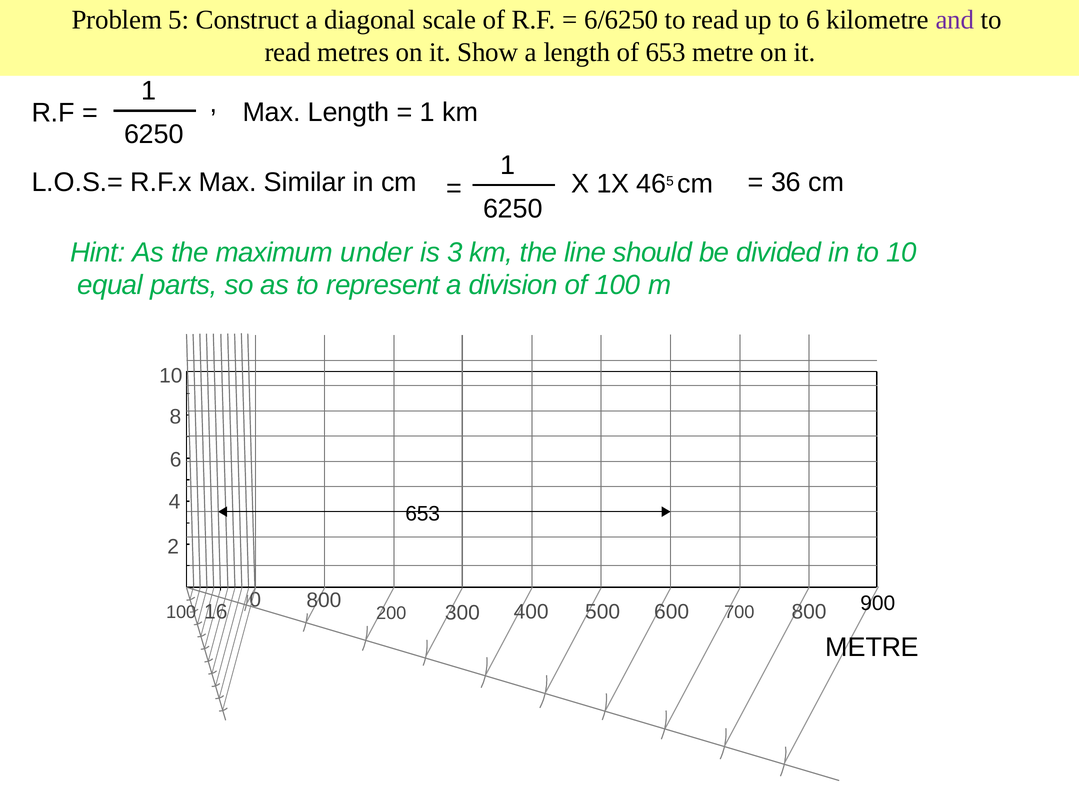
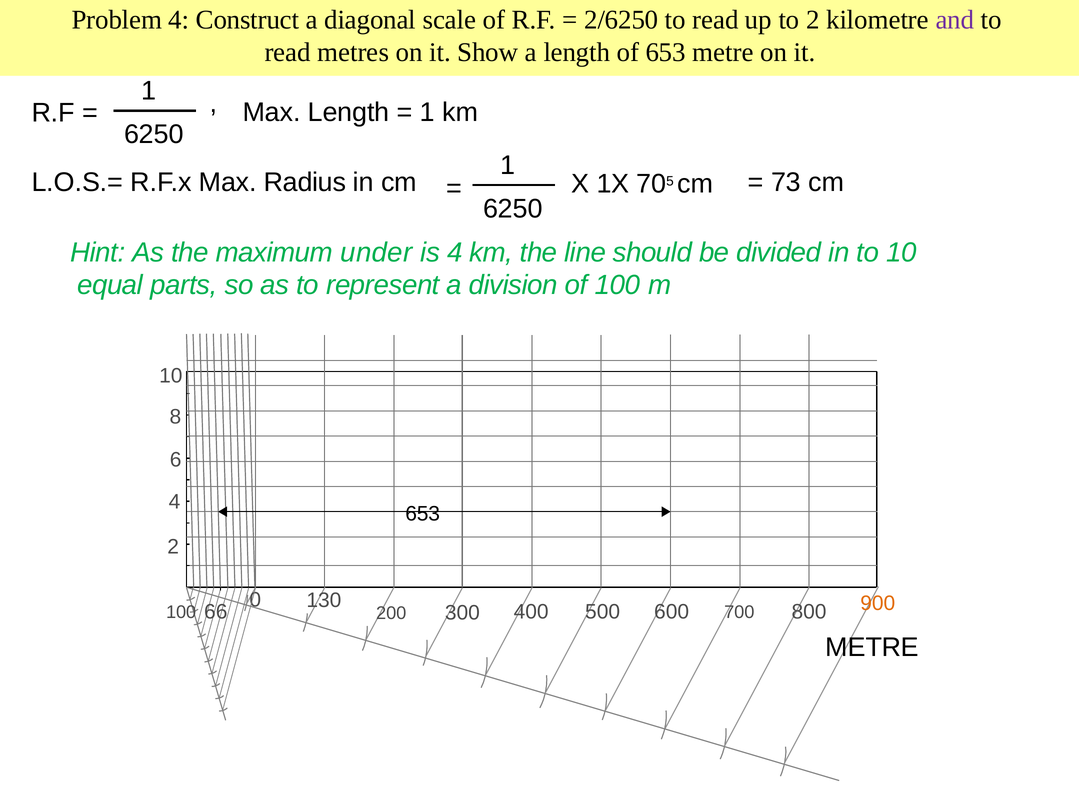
Problem 5: 5 -> 4
6/6250: 6/6250 -> 2/6250
to 6: 6 -> 2
Similar: Similar -> Radius
46: 46 -> 70
36: 36 -> 73
is 3: 3 -> 4
0 800: 800 -> 130
16: 16 -> 66
900 colour: black -> orange
